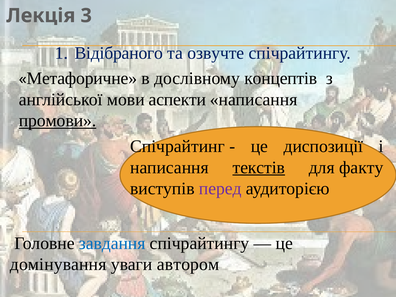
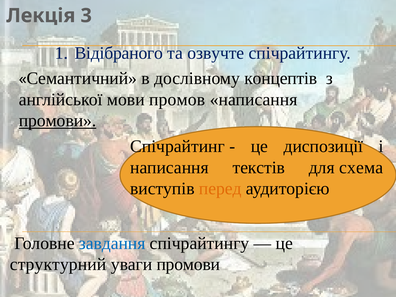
Метафоричне: Метафоричне -> Семантичний
аспекти: аспекти -> промов
текстів underline: present -> none
факту: факту -> схема
перед colour: purple -> orange
домінування: домінування -> структурний
уваги автором: автором -> промови
